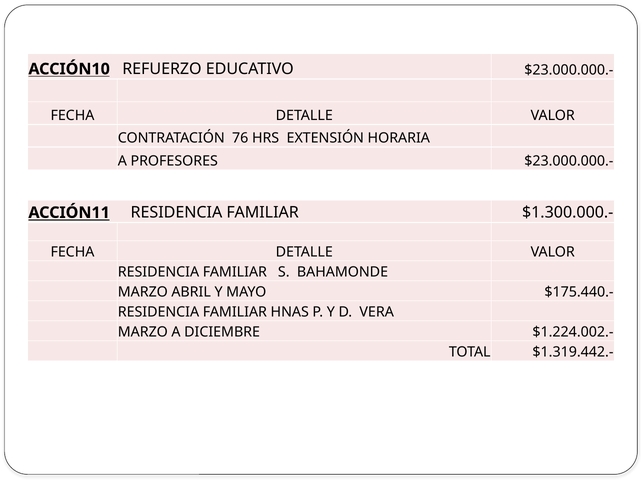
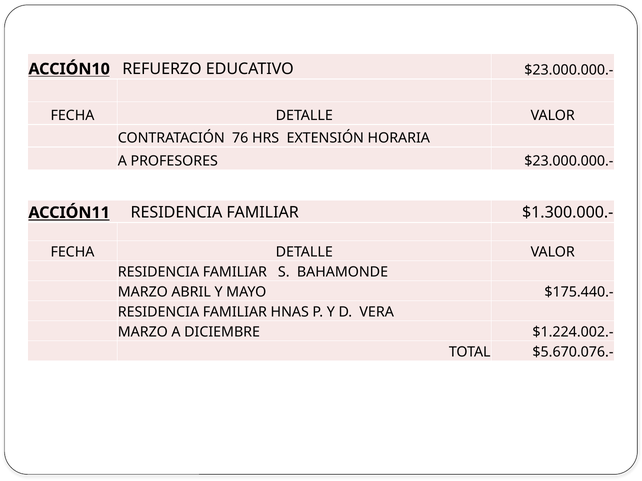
$1.319.442.-: $1.319.442.- -> $5.670.076.-
